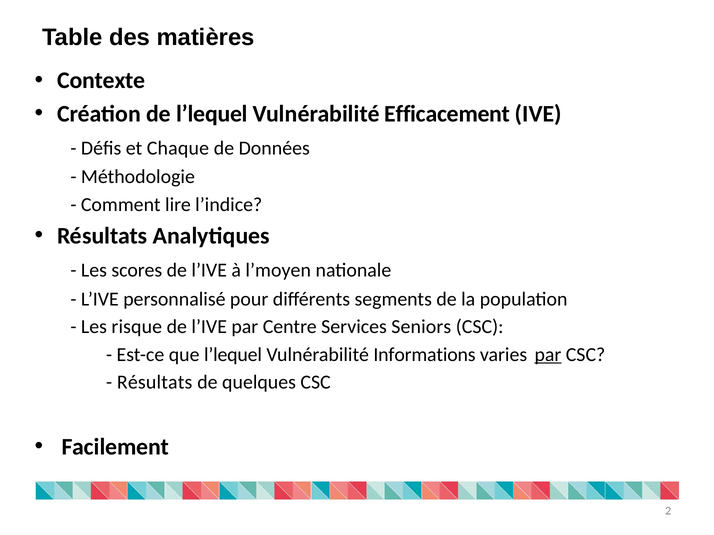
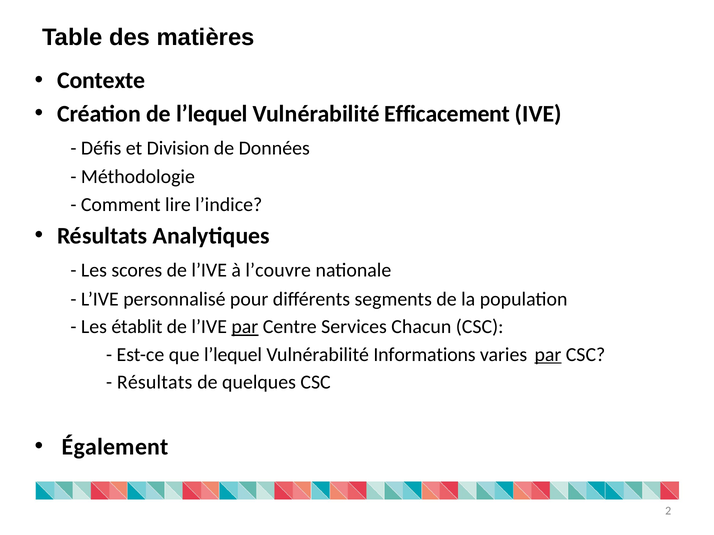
Chaque: Chaque -> Division
l’moyen: l’moyen -> l’couvre
risque: risque -> établit
par at (245, 327) underline: none -> present
Seniors: Seniors -> Chacun
Facilement: Facilement -> Également
